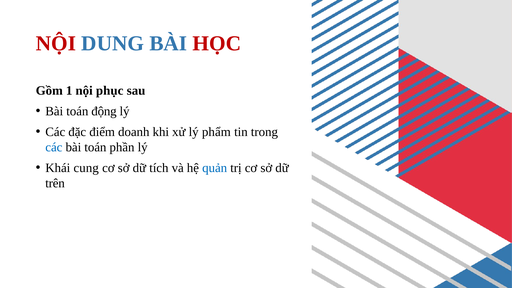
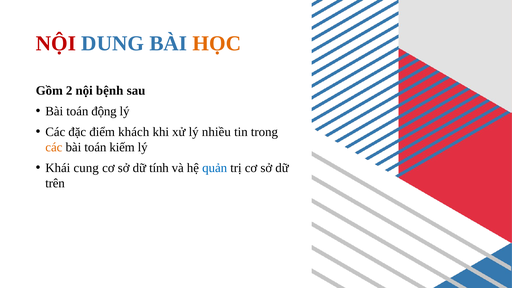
HỌC colour: red -> orange
1: 1 -> 2
phục: phục -> bệnh
doanh: doanh -> khách
phẩm: phẩm -> nhiều
các at (54, 147) colour: blue -> orange
phần: phần -> kiếm
tích: tích -> tính
